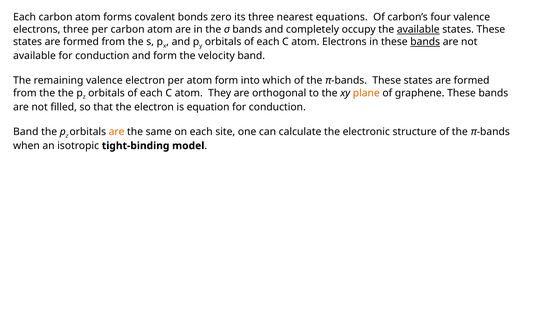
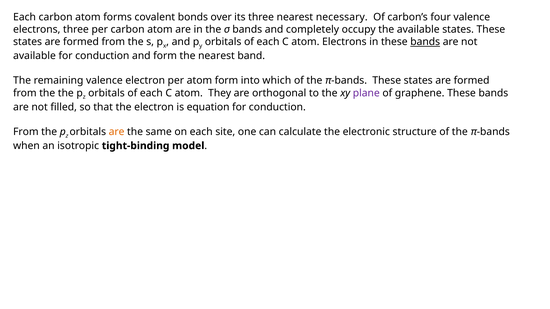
zero: zero -> over
equations: equations -> necessary
available at (418, 29) underline: present -> none
the velocity: velocity -> nearest
plane colour: orange -> purple
Band at (26, 132): Band -> From
